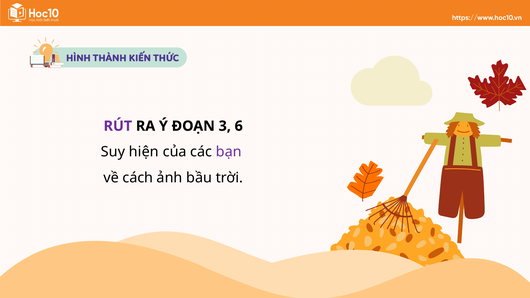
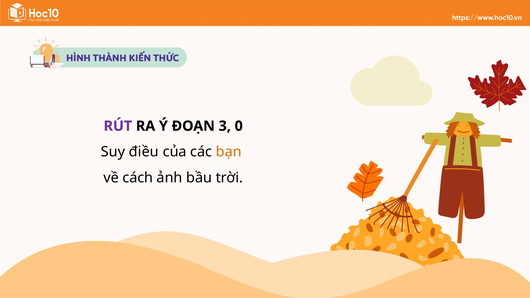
6: 6 -> 0
hiện: hiện -> điều
bạn colour: purple -> orange
